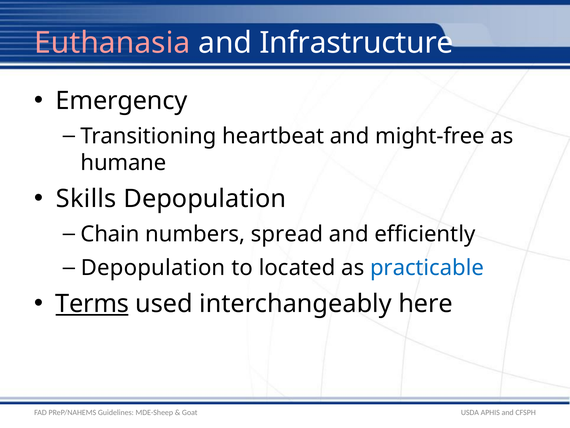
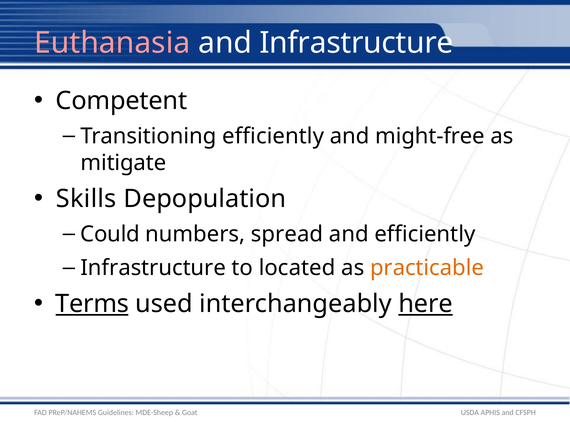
Emergency: Emergency -> Competent
Transitioning heartbeat: heartbeat -> efficiently
humane: humane -> mitigate
Chain: Chain -> Could
Depopulation at (153, 268): Depopulation -> Infrastructure
practicable colour: blue -> orange
here underline: none -> present
